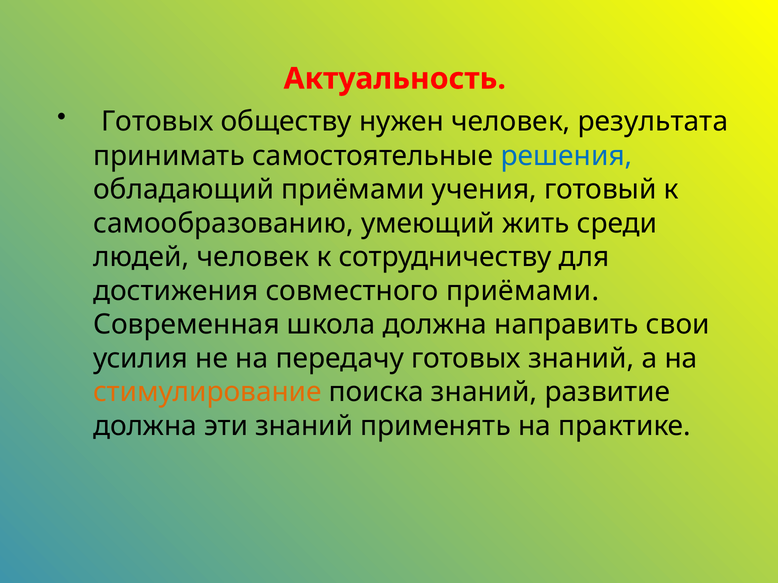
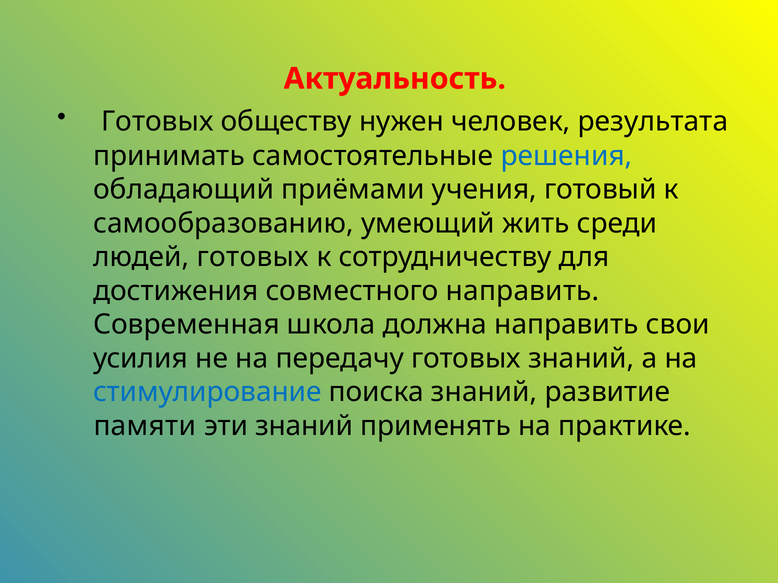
людей человек: человек -> готовых
совместного приёмами: приёмами -> направить
стимулирование colour: orange -> blue
должна at (145, 426): должна -> памяти
